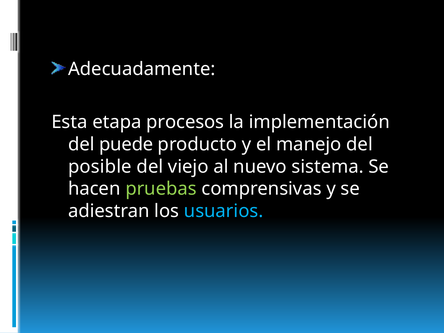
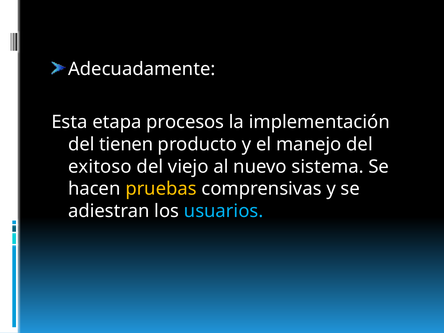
puede: puede -> tienen
posible: posible -> exitoso
pruebas colour: light green -> yellow
